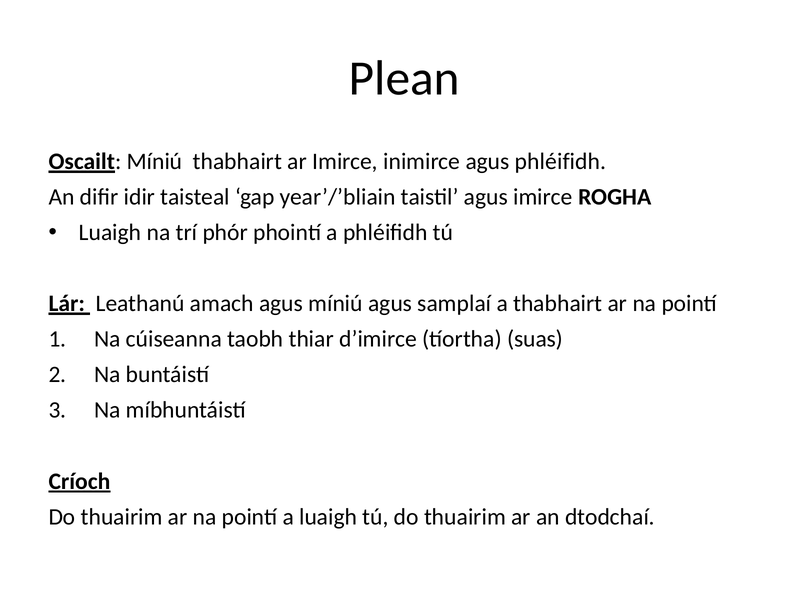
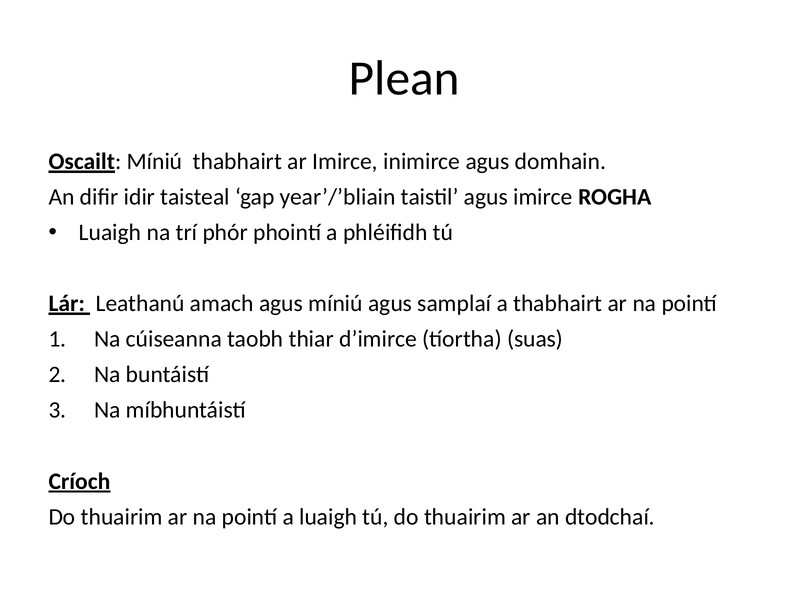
agus phléifidh: phléifidh -> domhain
